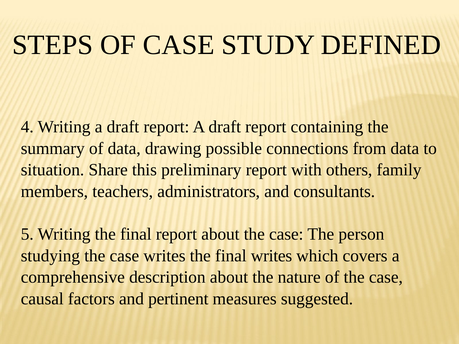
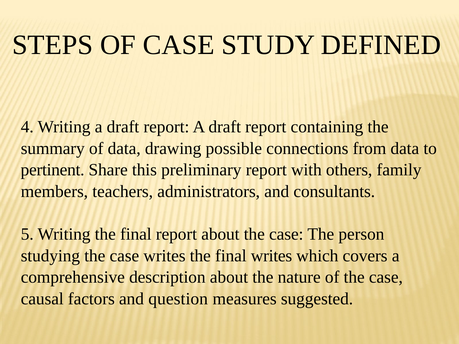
situation: situation -> pertinent
pertinent: pertinent -> question
